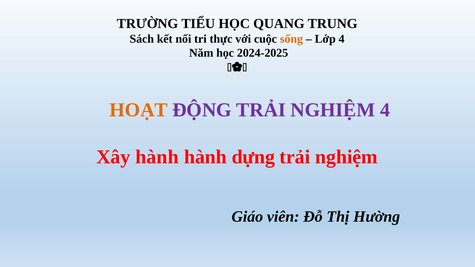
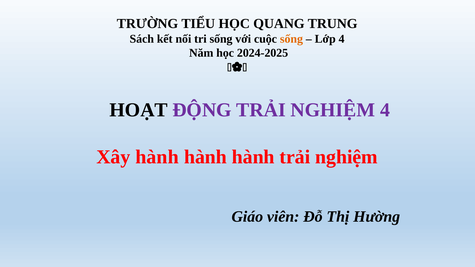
tri thực: thực -> sống
HOẠT colour: orange -> black
dựng at (253, 157): dựng -> hành
